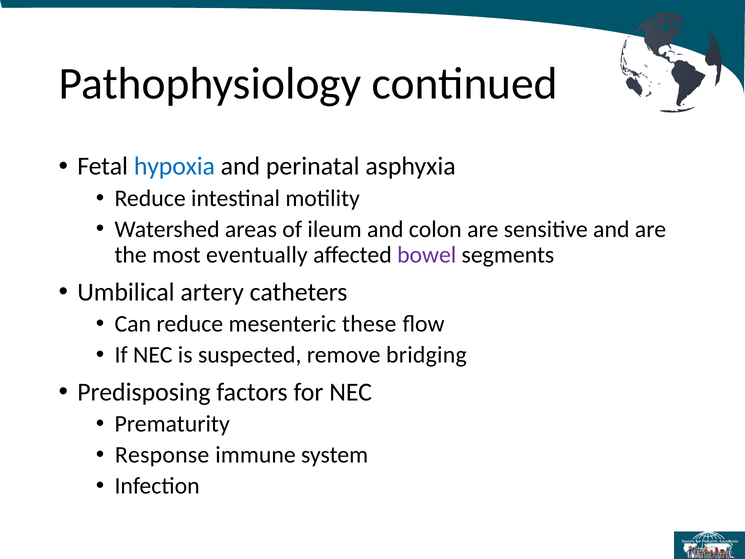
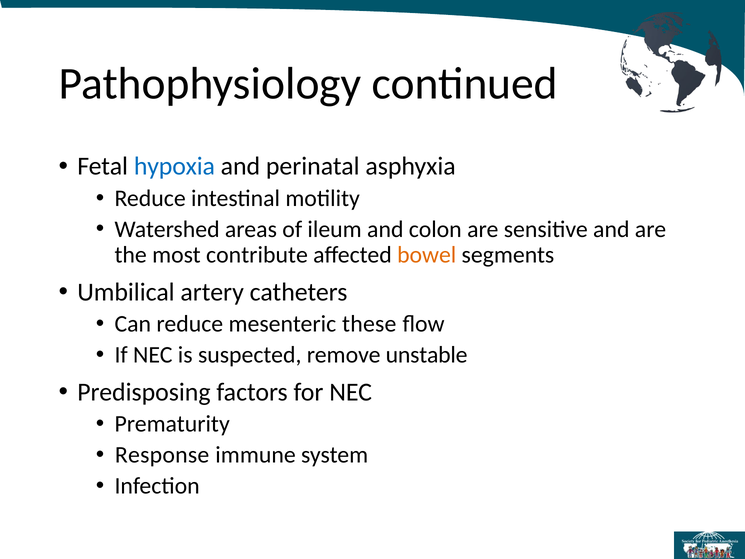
eventually: eventually -> contribute
bowel colour: purple -> orange
bridging: bridging -> unstable
